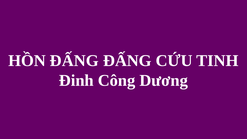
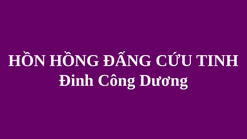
HỒN ĐẤNG: ĐẤNG -> HỒNG
